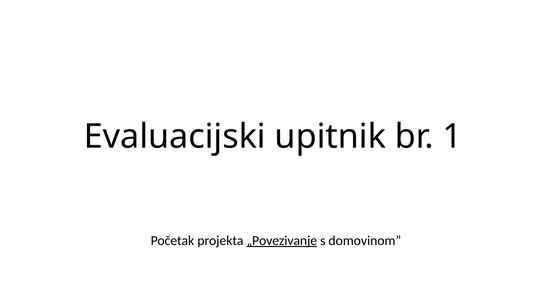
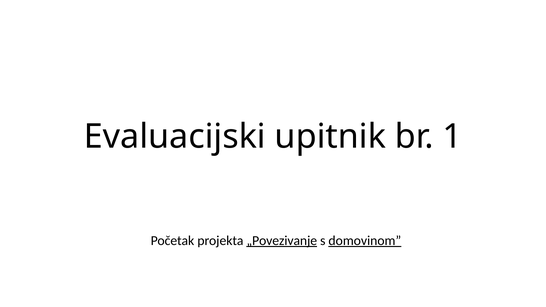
domovinom underline: none -> present
